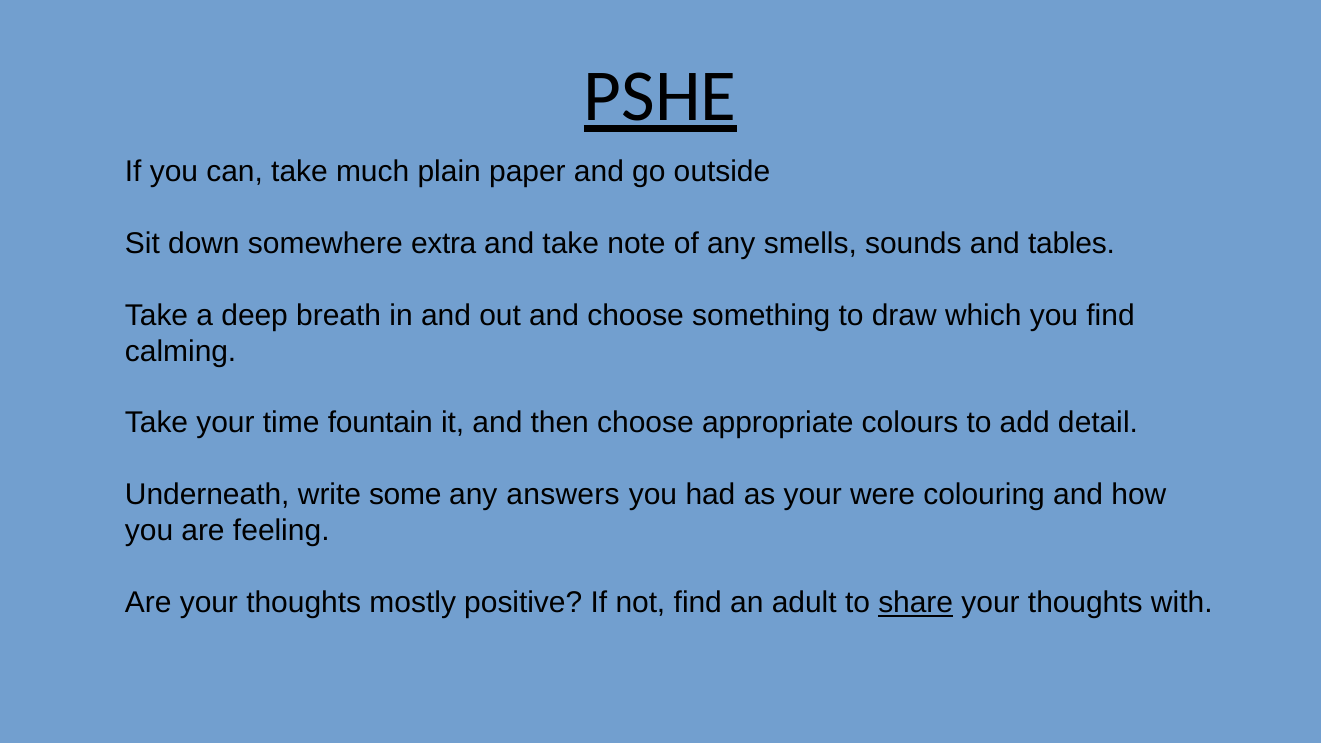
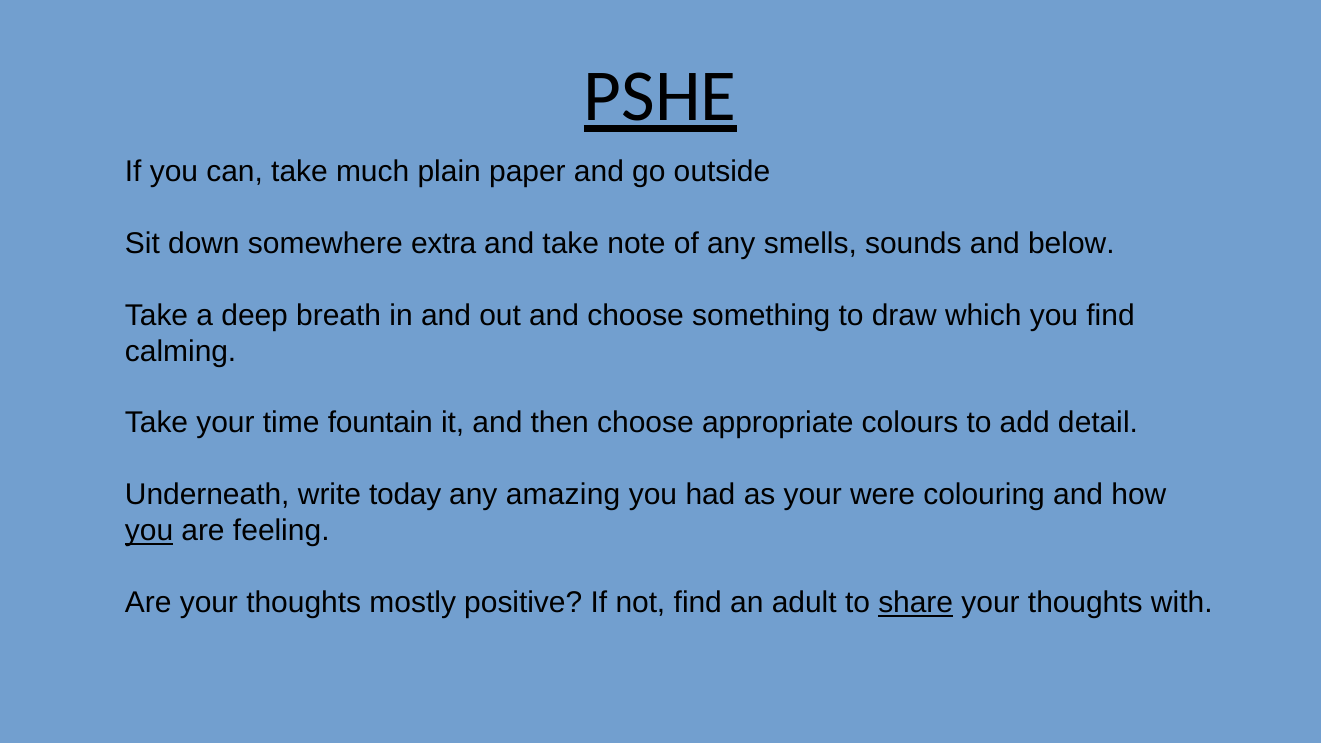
tables: tables -> below
some: some -> today
answers: answers -> amazing
you at (149, 531) underline: none -> present
